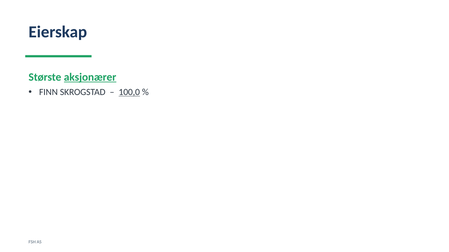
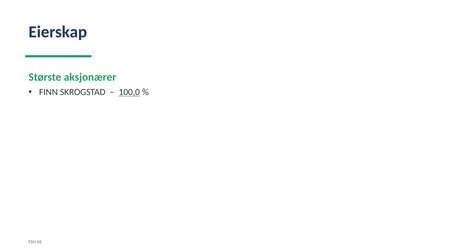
aksjonærer underline: present -> none
